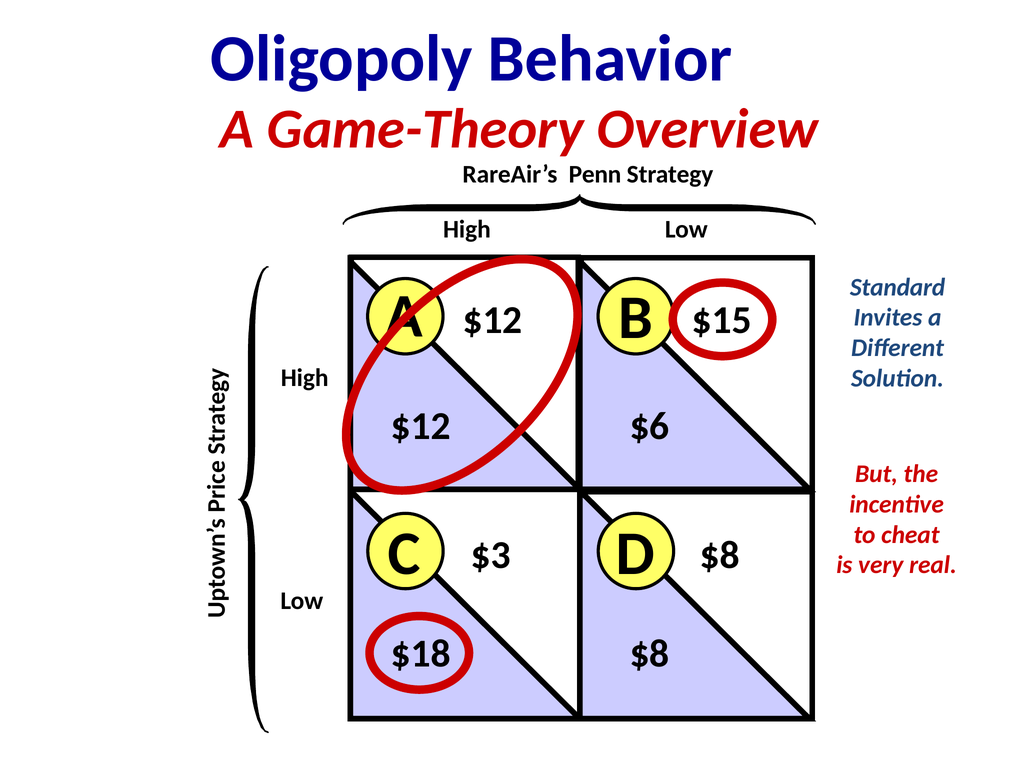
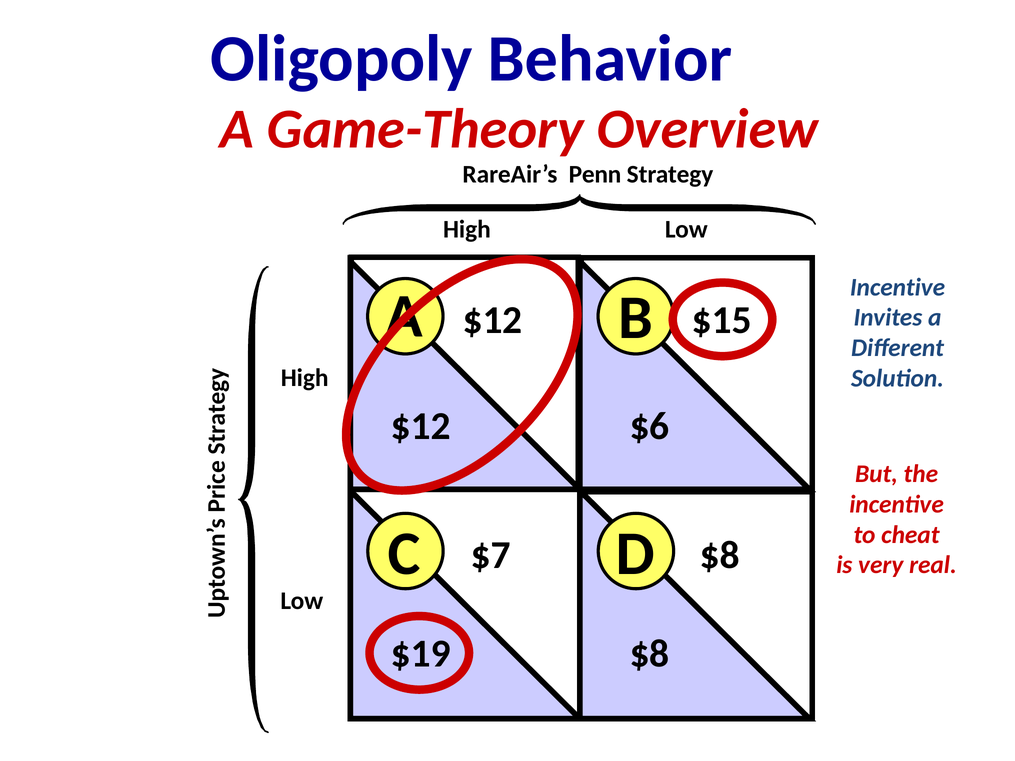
Standard at (898, 287): Standard -> Incentive
$3: $3 -> $7
$18: $18 -> $19
